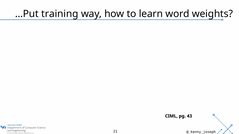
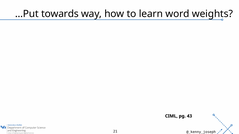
training: training -> towards
